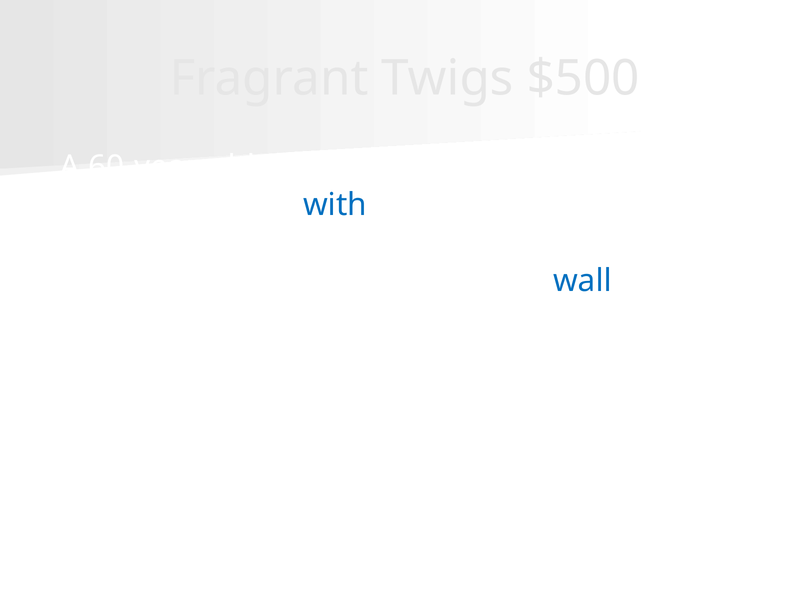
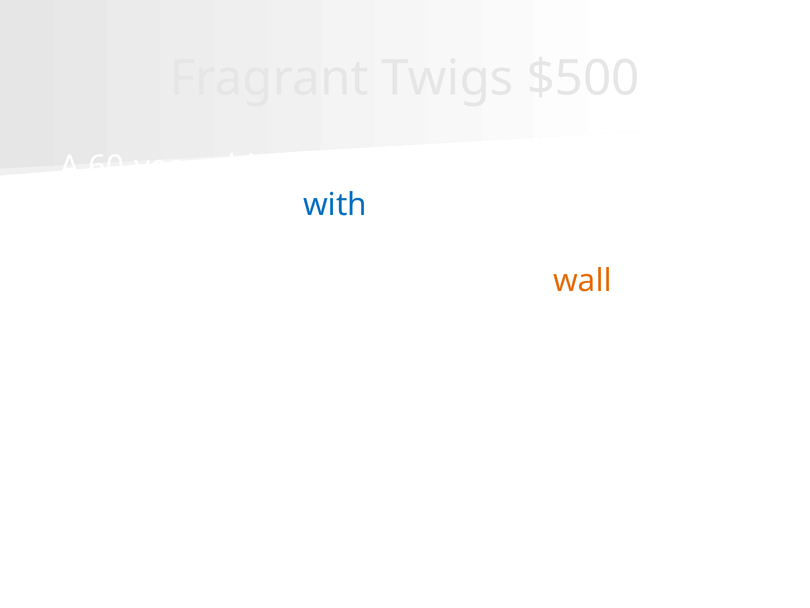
wall colour: blue -> orange
